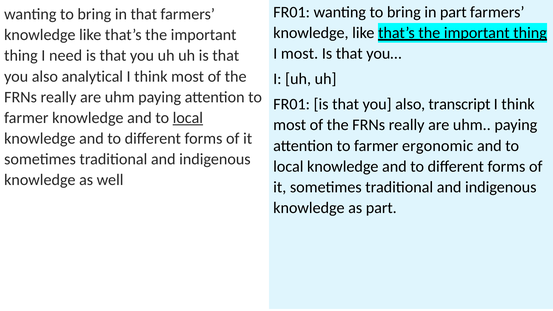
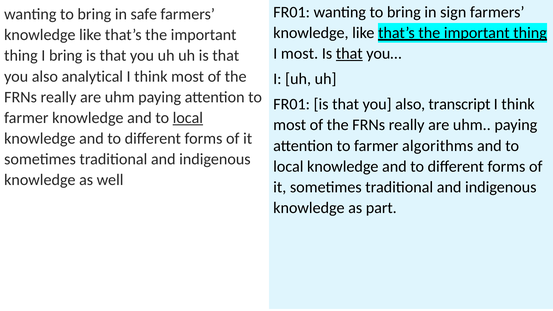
in part: part -> sign
in that: that -> safe
that at (349, 54) underline: none -> present
I need: need -> bring
ergonomic: ergonomic -> algorithms
